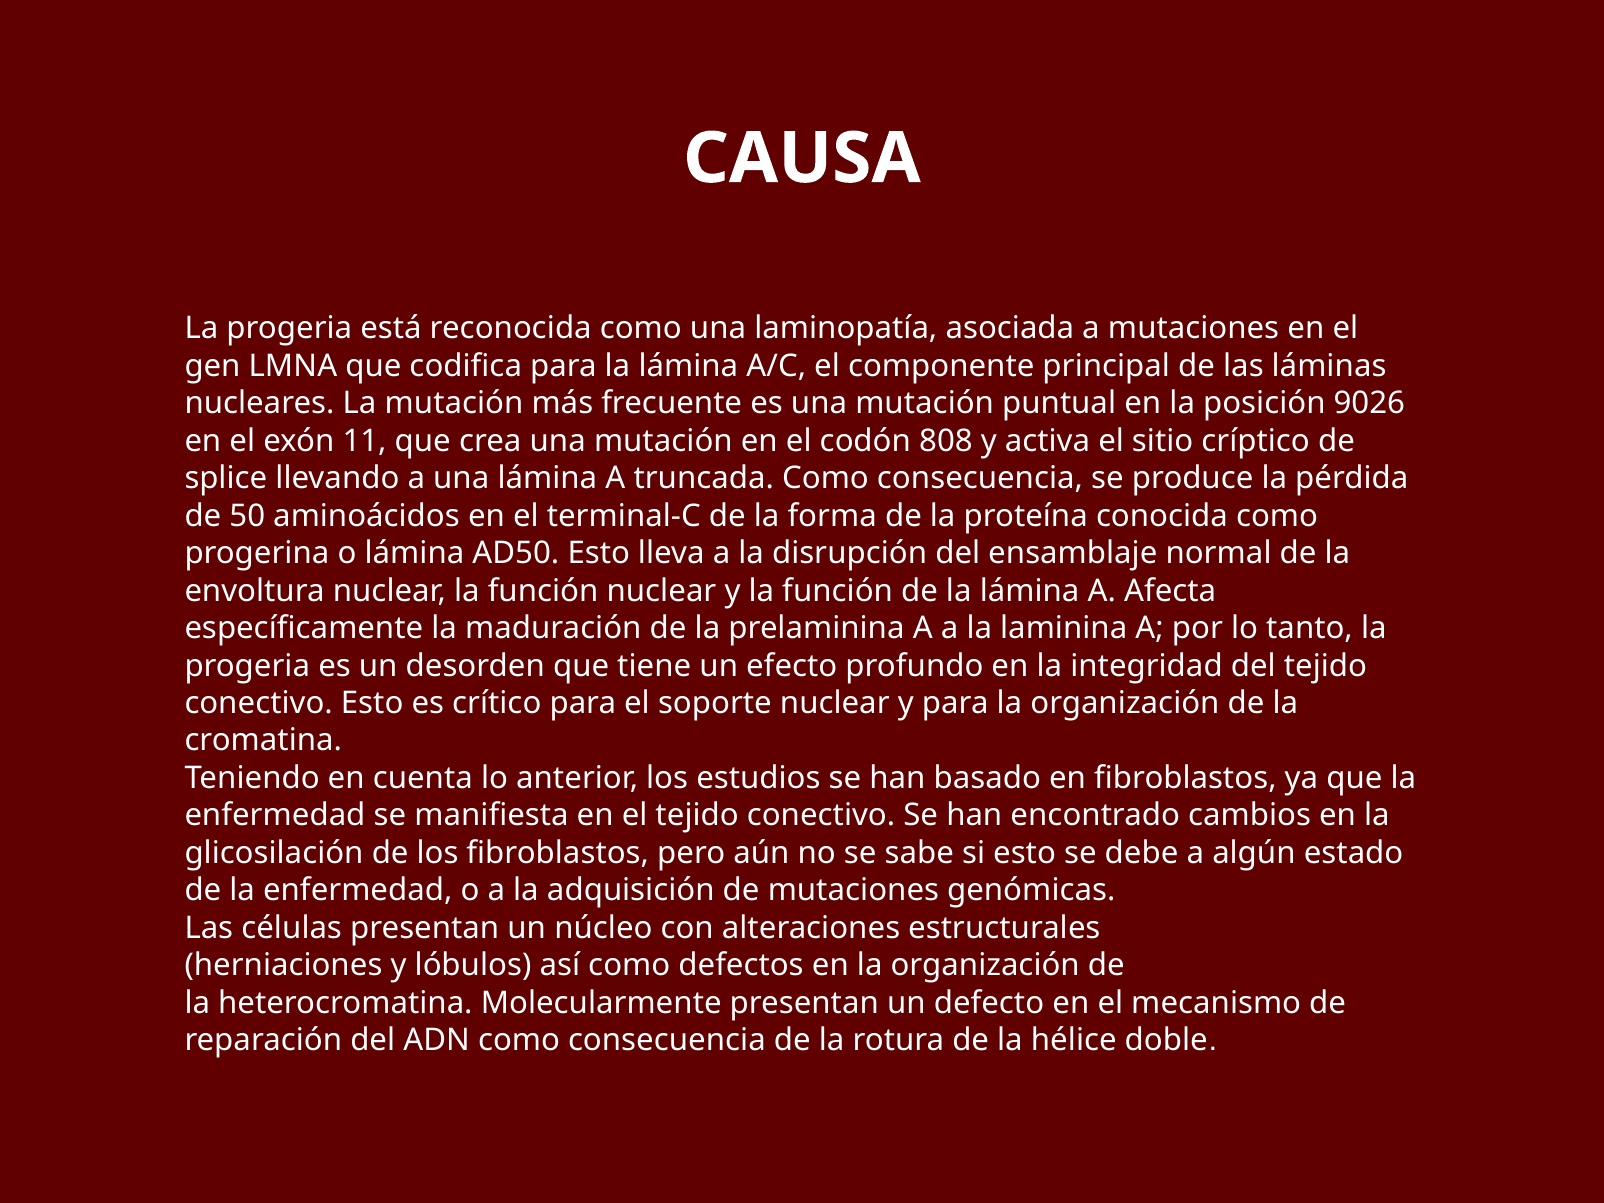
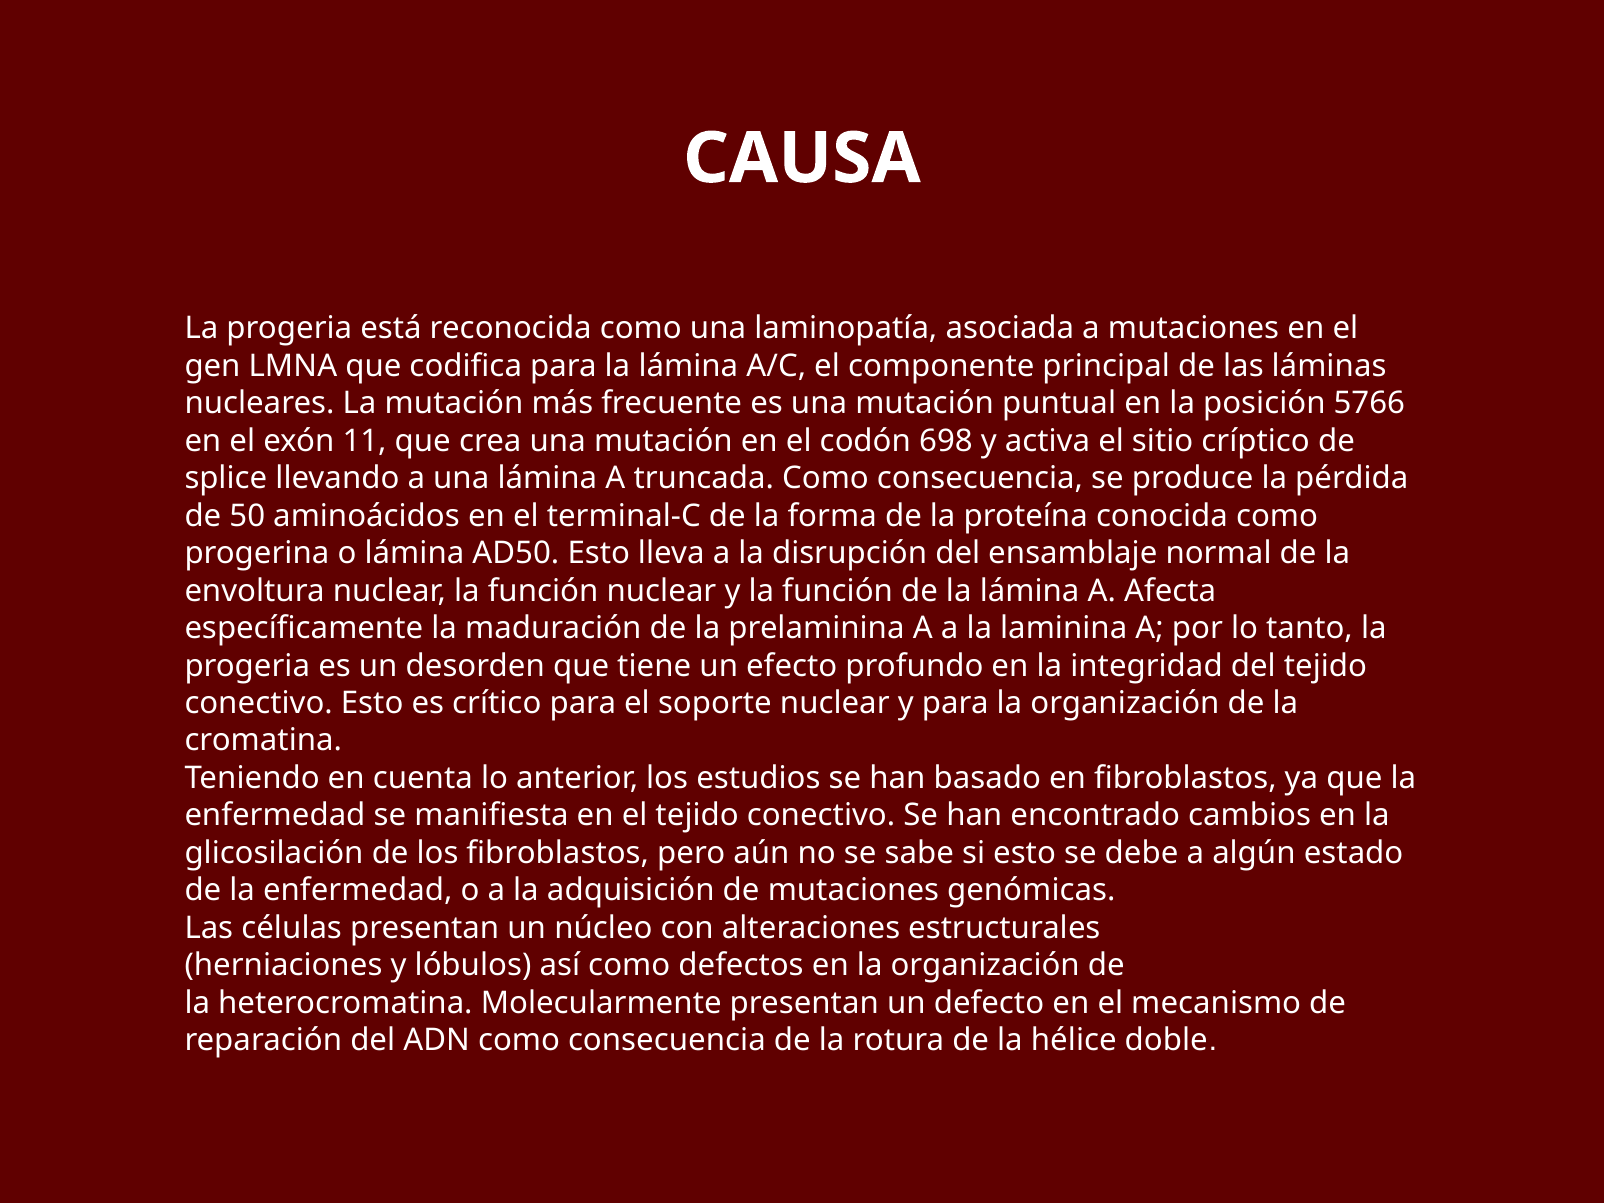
9026: 9026 -> 5766
808: 808 -> 698
